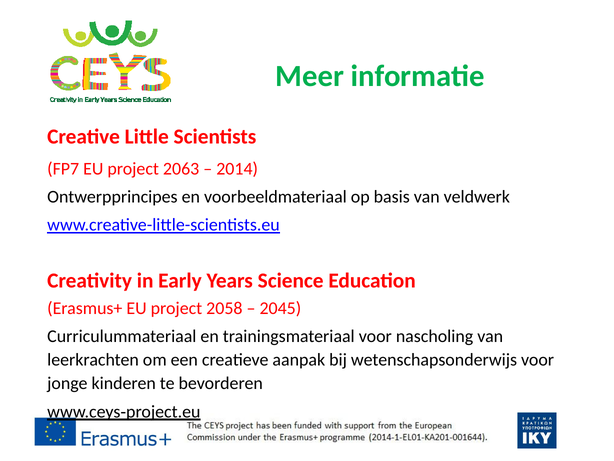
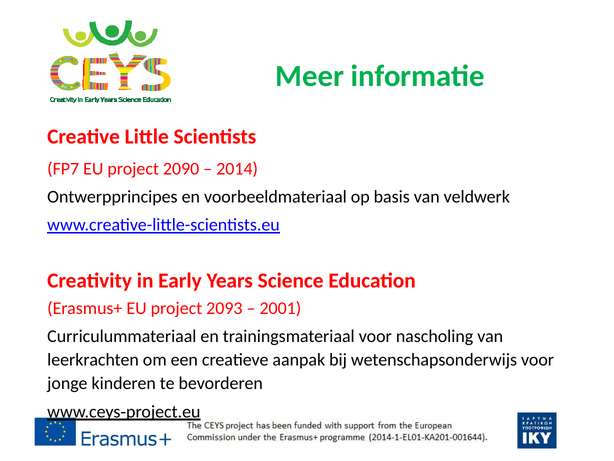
2063: 2063 -> 2090
2058: 2058 -> 2093
2045: 2045 -> 2001
